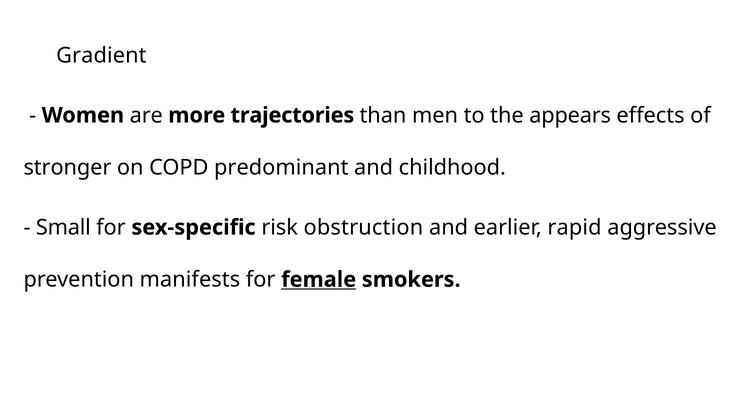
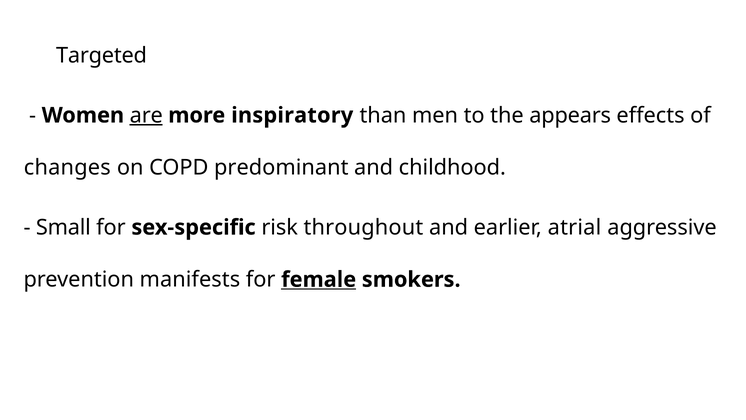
Gradient: Gradient -> Targeted
are underline: none -> present
trajectories: trajectories -> inspiratory
stronger: stronger -> changes
obstruction: obstruction -> throughout
rapid: rapid -> atrial
